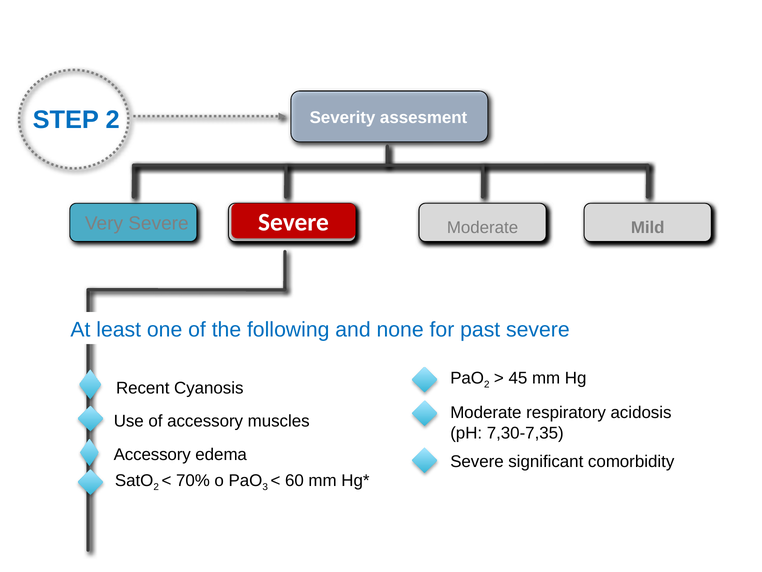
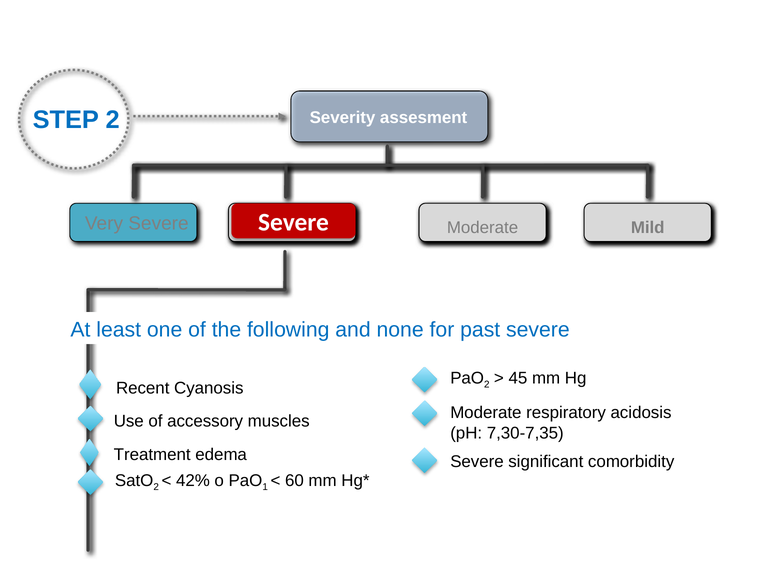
Accessory at (152, 454): Accessory -> Treatment
70%: 70% -> 42%
3: 3 -> 1
